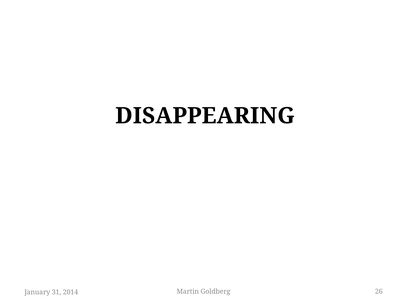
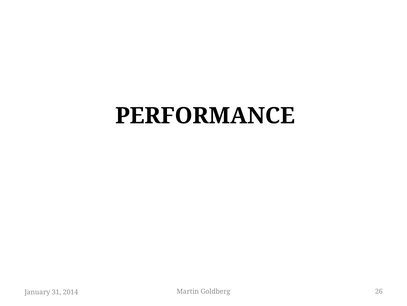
DISAPPEARING: DISAPPEARING -> PERFORMANCE
